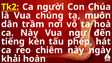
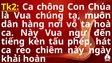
người: người -> chông
trầm: trầm -> hàng
